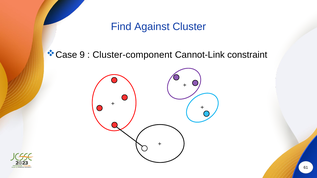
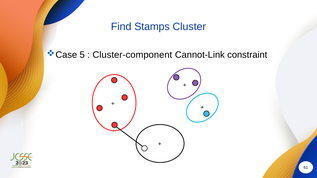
Against: Against -> Stamps
9: 9 -> 5
